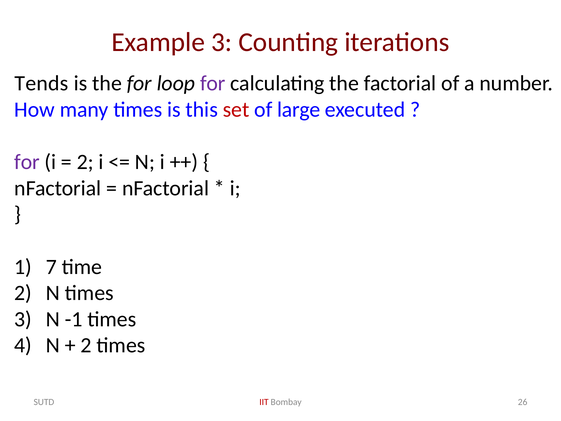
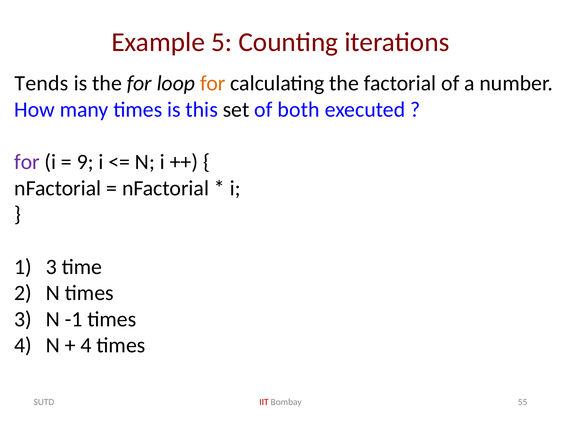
Example 3: 3 -> 5
for at (213, 83) colour: purple -> orange
set colour: red -> black
large: large -> both
2 at (85, 162): 2 -> 9
1 7: 7 -> 3
2 at (86, 345): 2 -> 4
26: 26 -> 55
